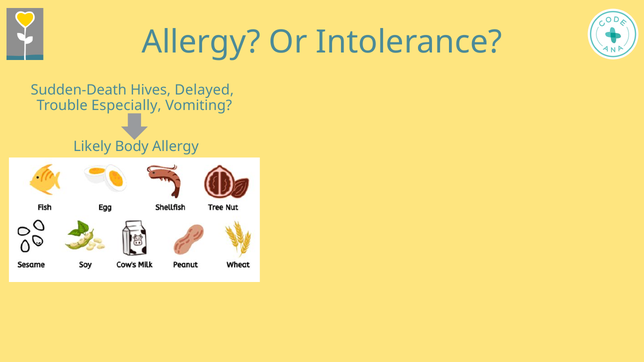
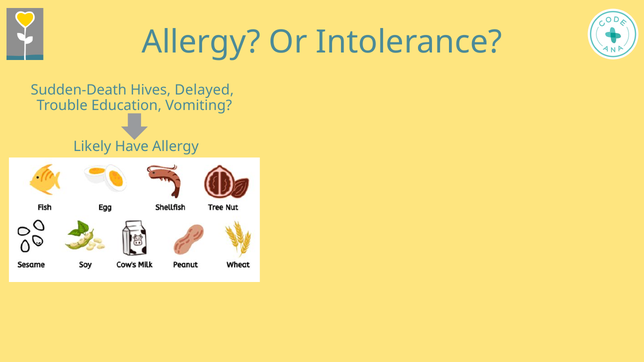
Especially: Especially -> Education
Body: Body -> Have
